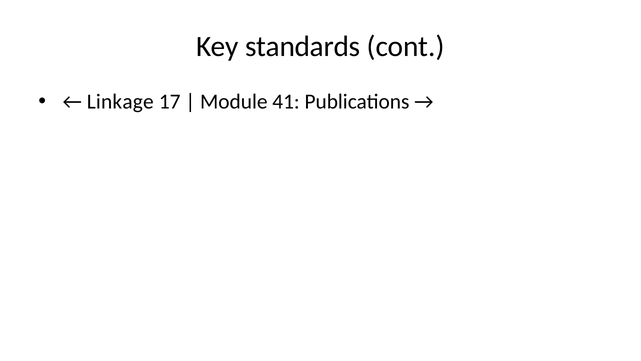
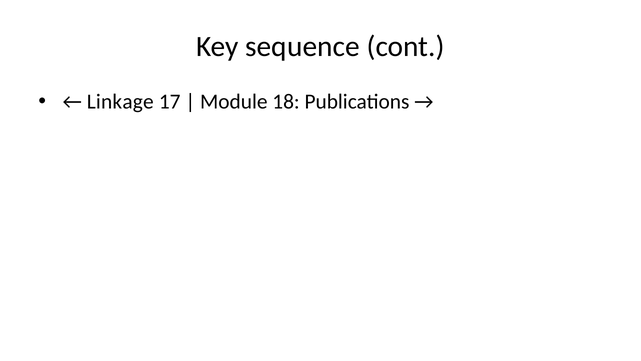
standards: standards -> sequence
41: 41 -> 18
